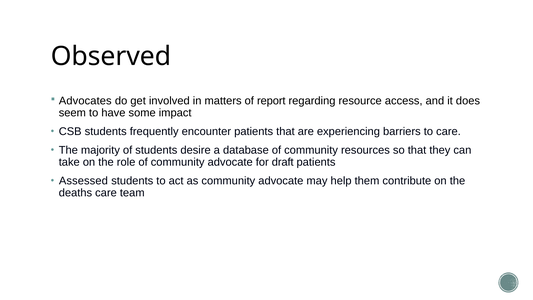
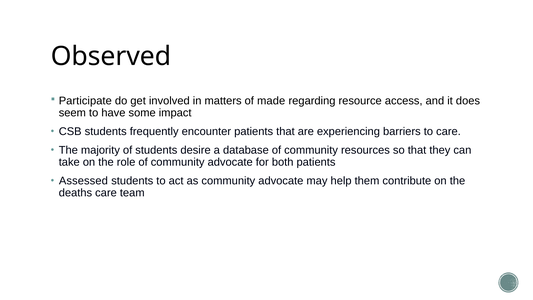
Advocates: Advocates -> Participate
report: report -> made
draft: draft -> both
